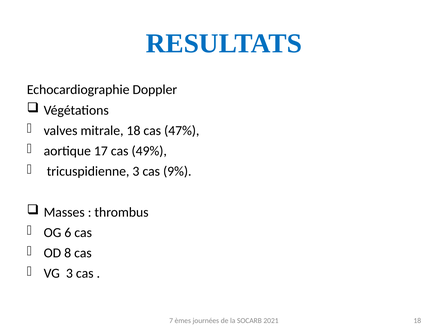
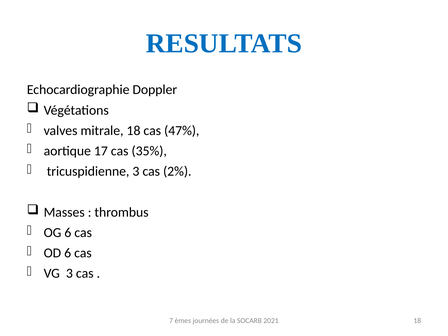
49%: 49% -> 35%
9%: 9% -> 2%
OD 8: 8 -> 6
